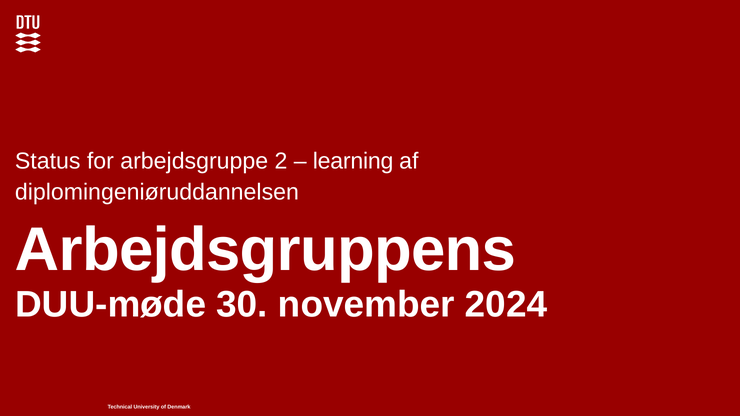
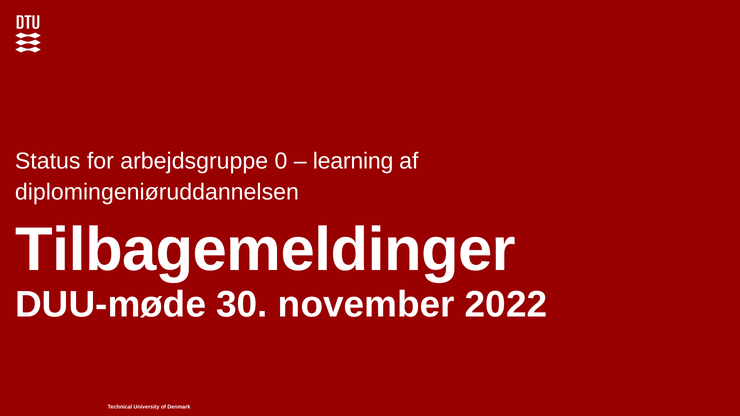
2: 2 -> 0
Arbejdsgruppens: Arbejdsgruppens -> Tilbagemeldinger
2024: 2024 -> 2022
